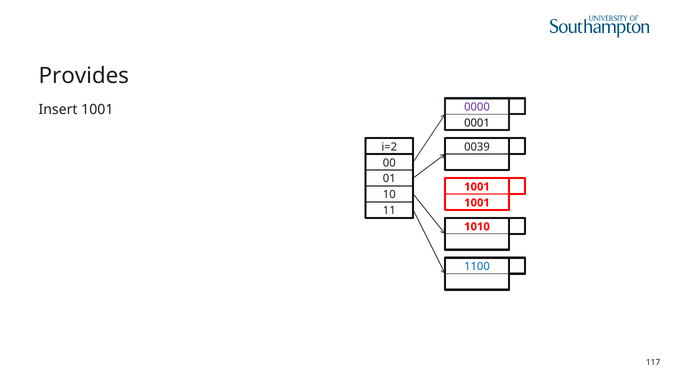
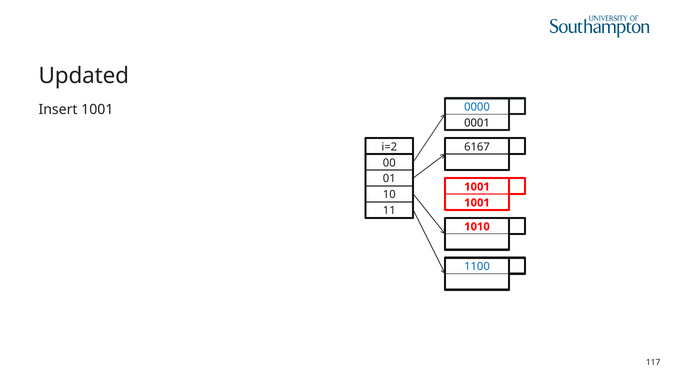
Provides: Provides -> Updated
0000 colour: purple -> blue
0039: 0039 -> 6167
